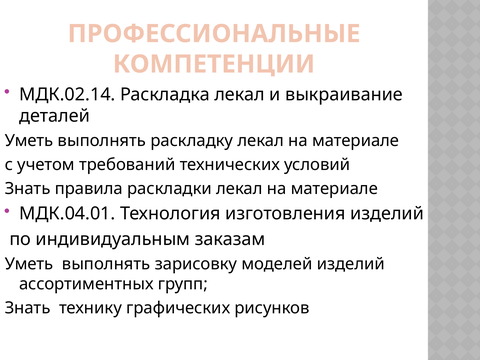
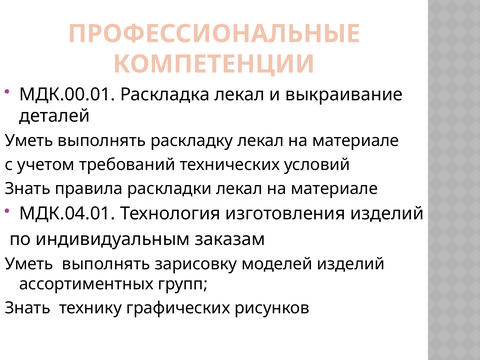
МДК.02.14: МДК.02.14 -> МДК.00.01
